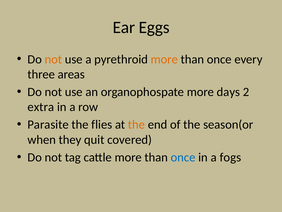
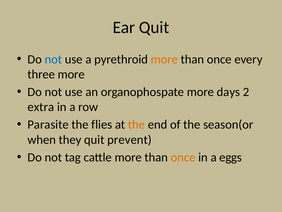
Ear Eggs: Eggs -> Quit
not at (53, 59) colour: orange -> blue
three areas: areas -> more
covered: covered -> prevent
once at (183, 157) colour: blue -> orange
fogs: fogs -> eggs
